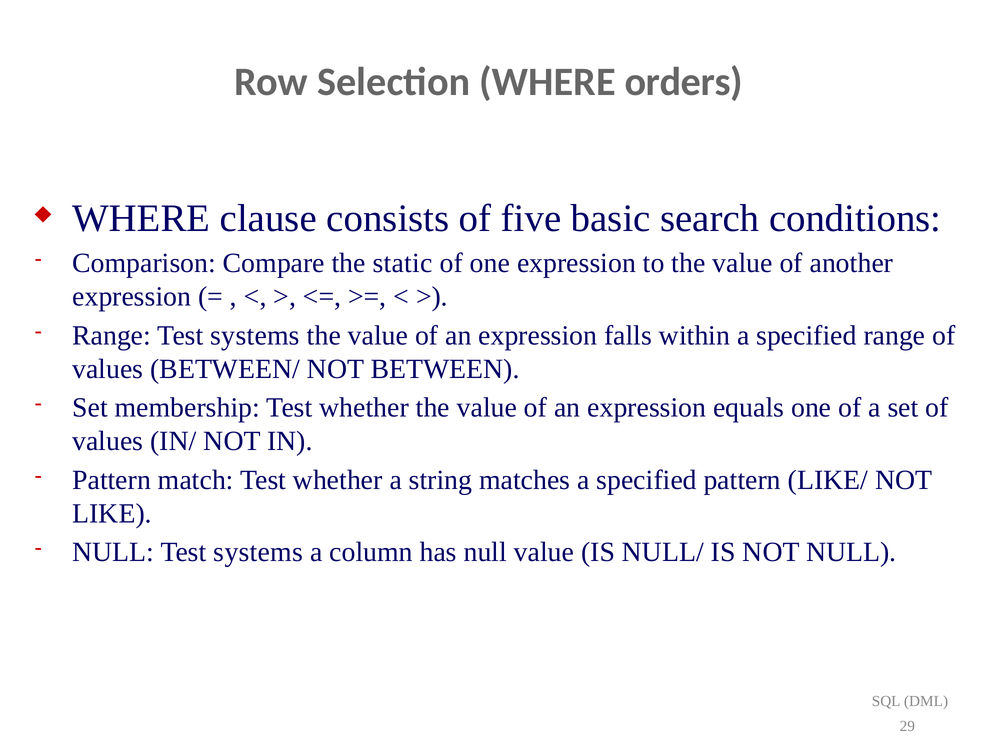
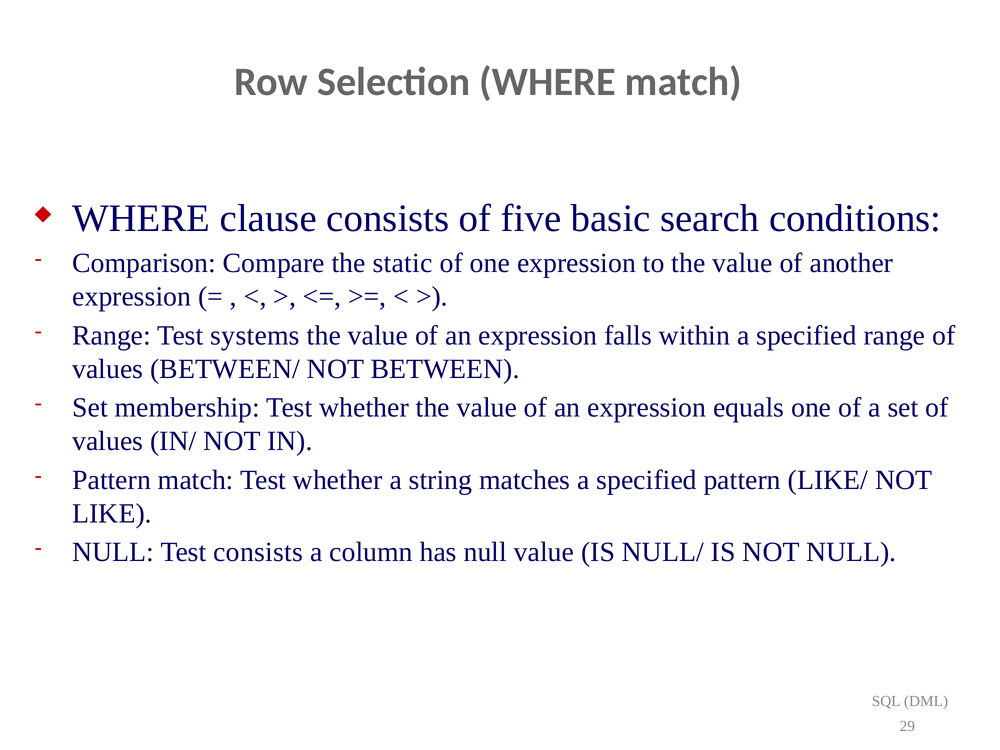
WHERE orders: orders -> match
NULL Test systems: systems -> consists
